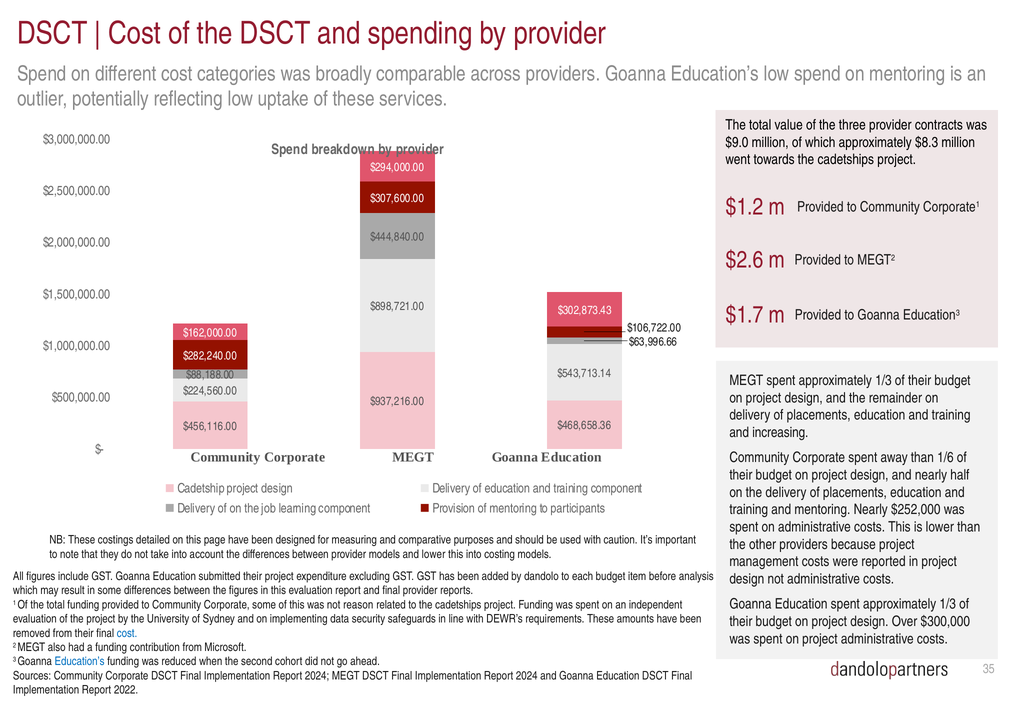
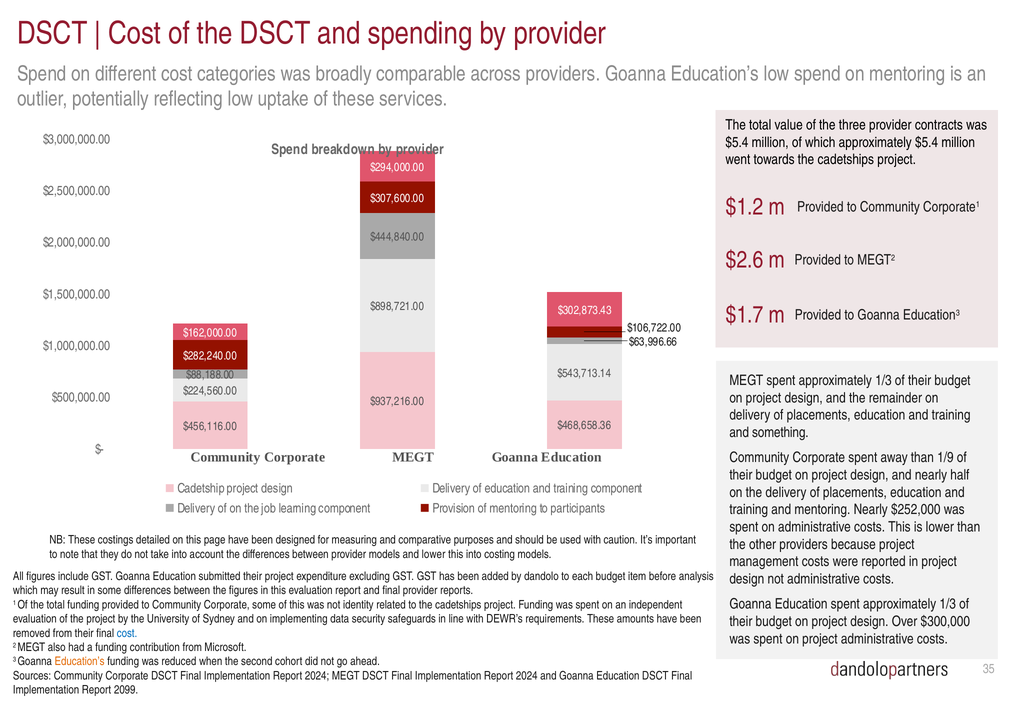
$9.0 at (737, 142): $9.0 -> $5.4
approximately $8.3: $8.3 -> $5.4
increasing: increasing -> something
1/6: 1/6 -> 1/9
reason: reason -> identity
Education’s at (80, 662) colour: blue -> orange
2022: 2022 -> 2099
